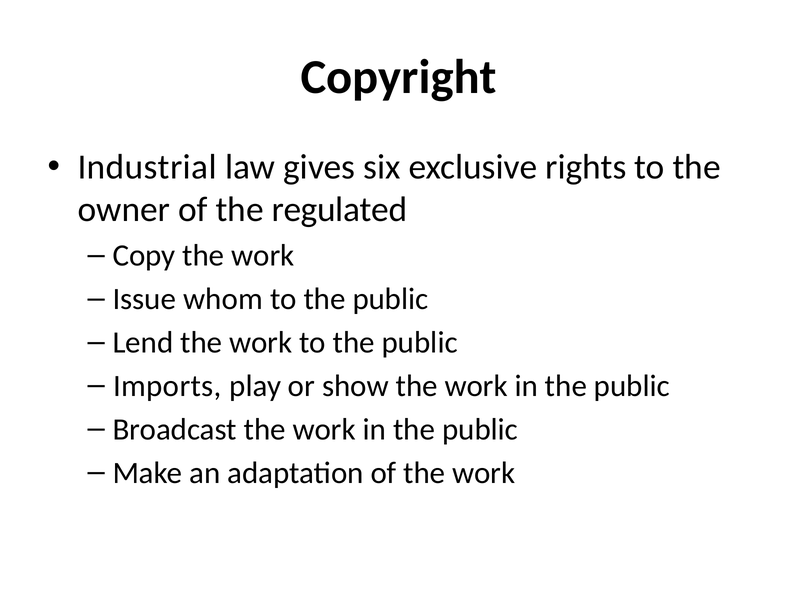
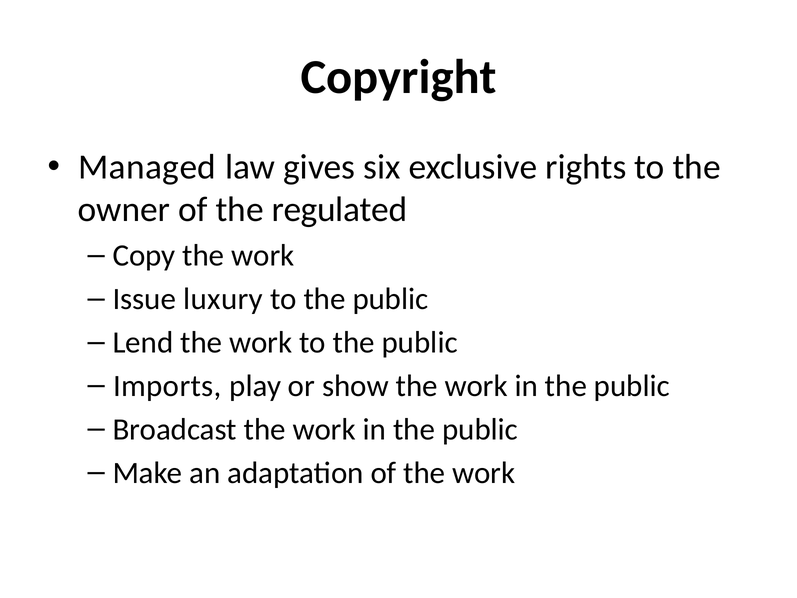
Industrial: Industrial -> Managed
whom: whom -> luxury
